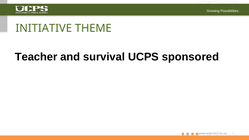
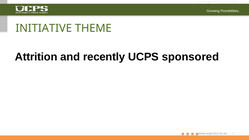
Teacher: Teacher -> Attrition
survival: survival -> recently
